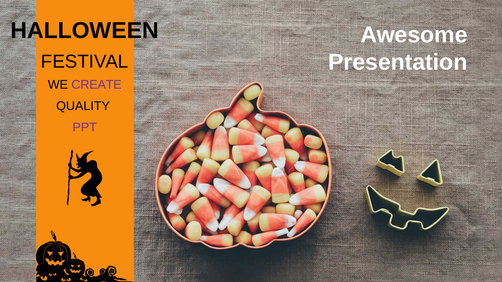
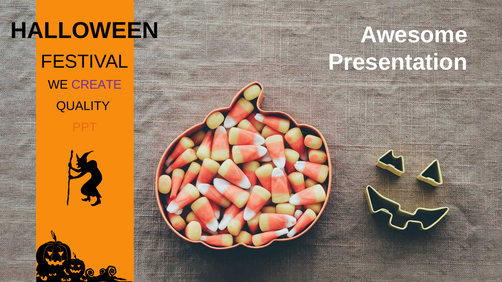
PPT colour: purple -> orange
